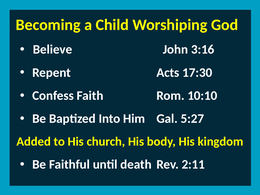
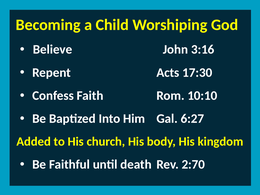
5:27: 5:27 -> 6:27
2:11: 2:11 -> 2:70
